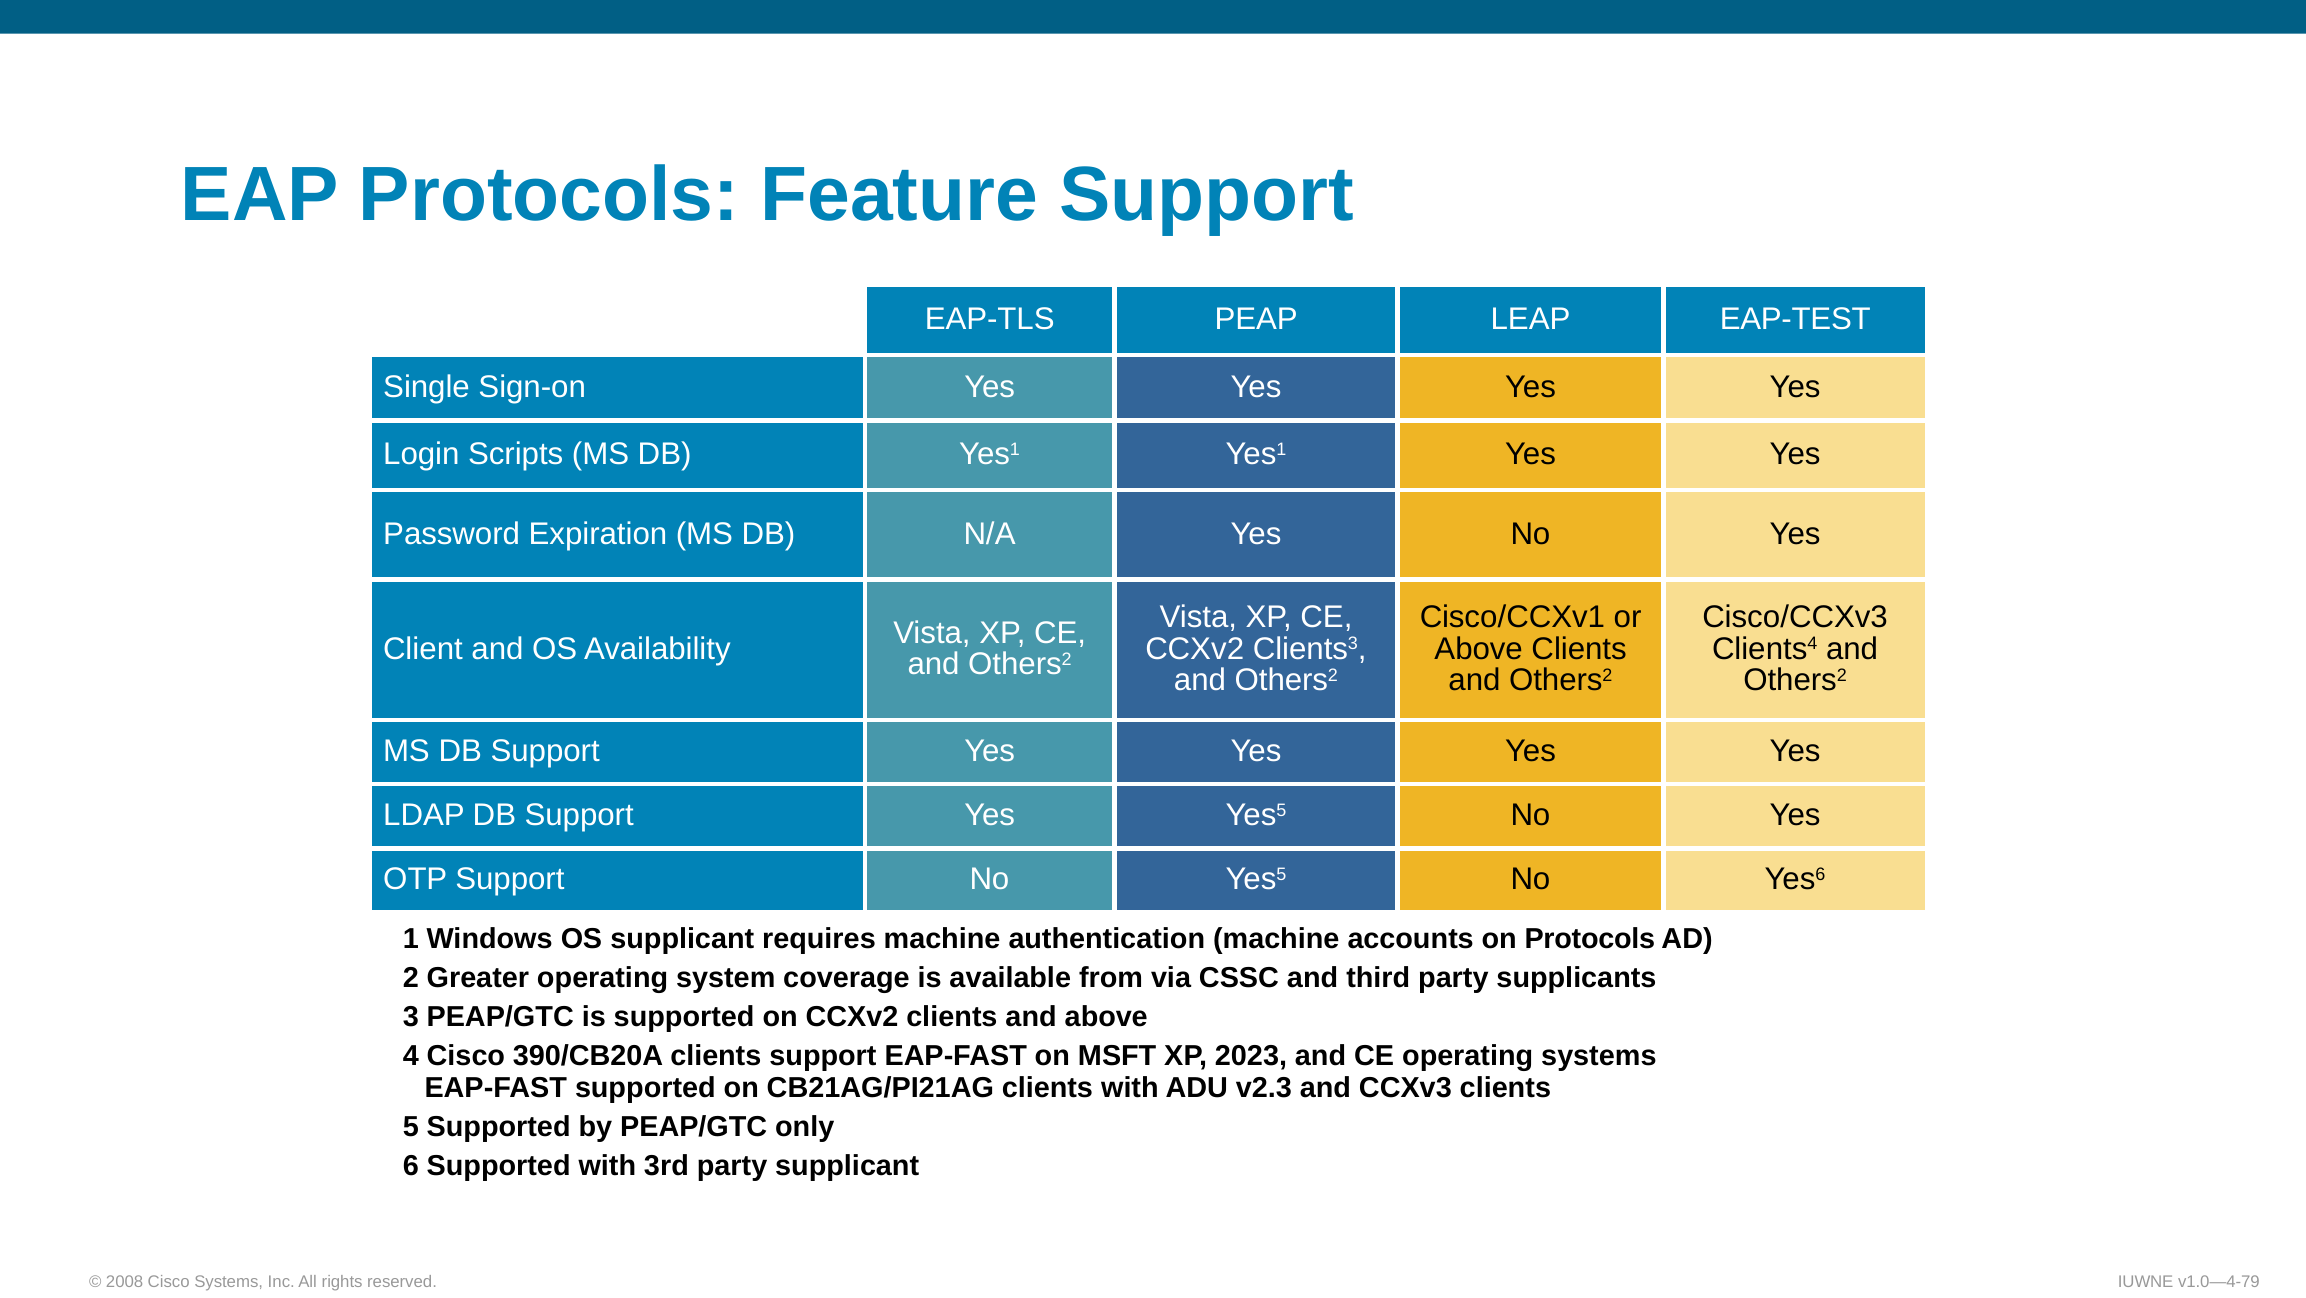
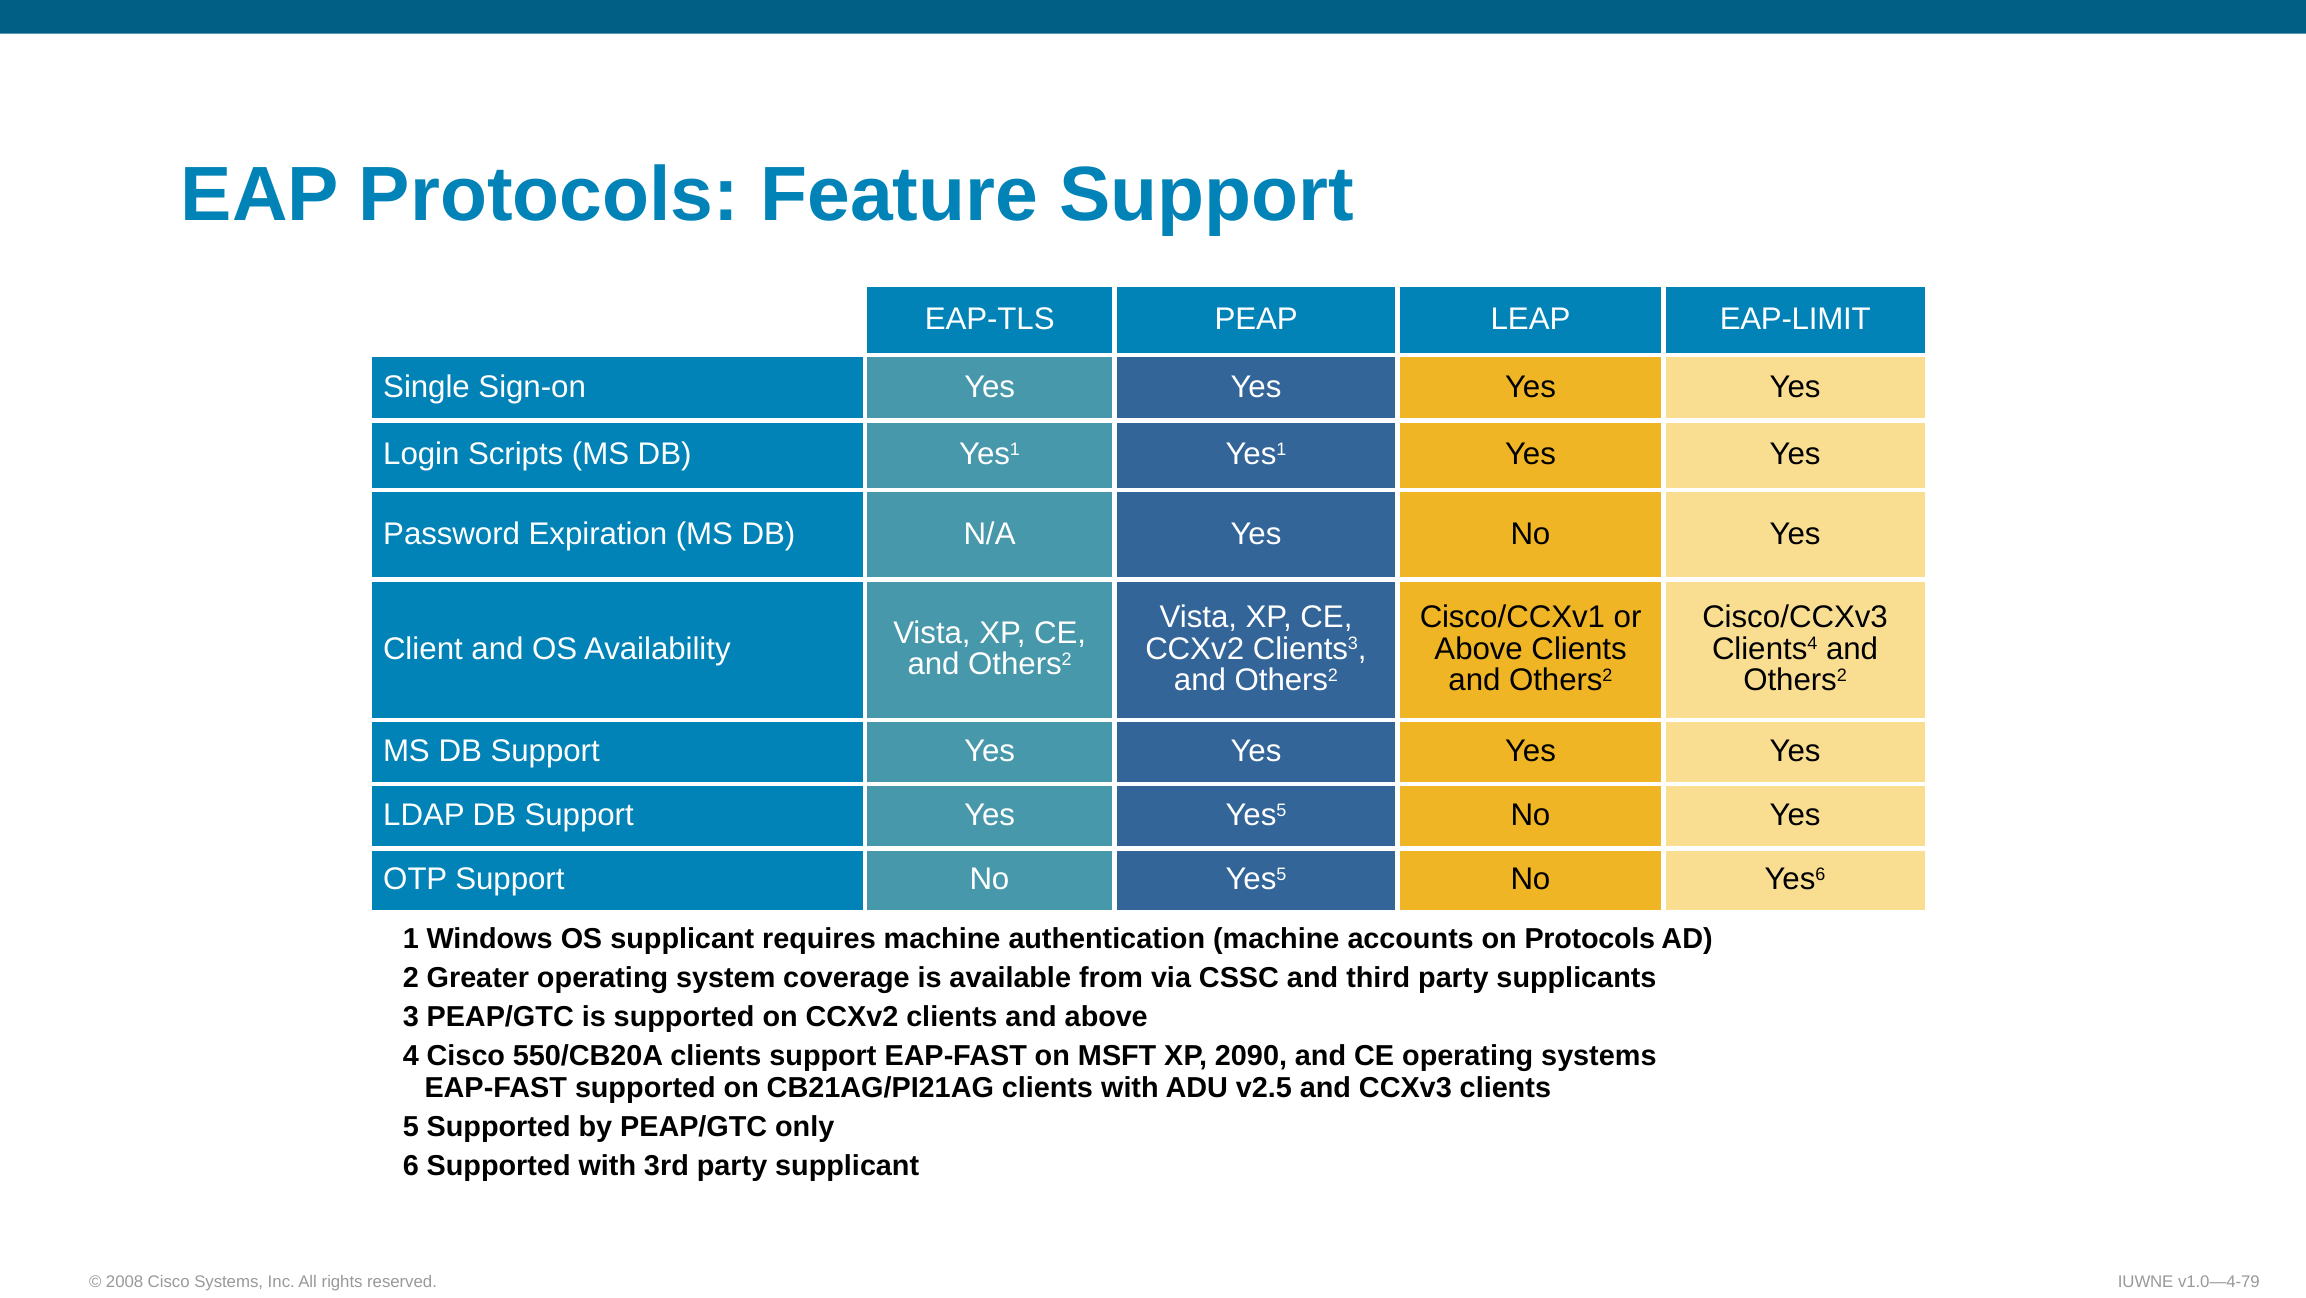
EAP-TEST: EAP-TEST -> EAP-LIMIT
390/CB20A: 390/CB20A -> 550/CB20A
2023: 2023 -> 2090
v2.3: v2.3 -> v2.5
